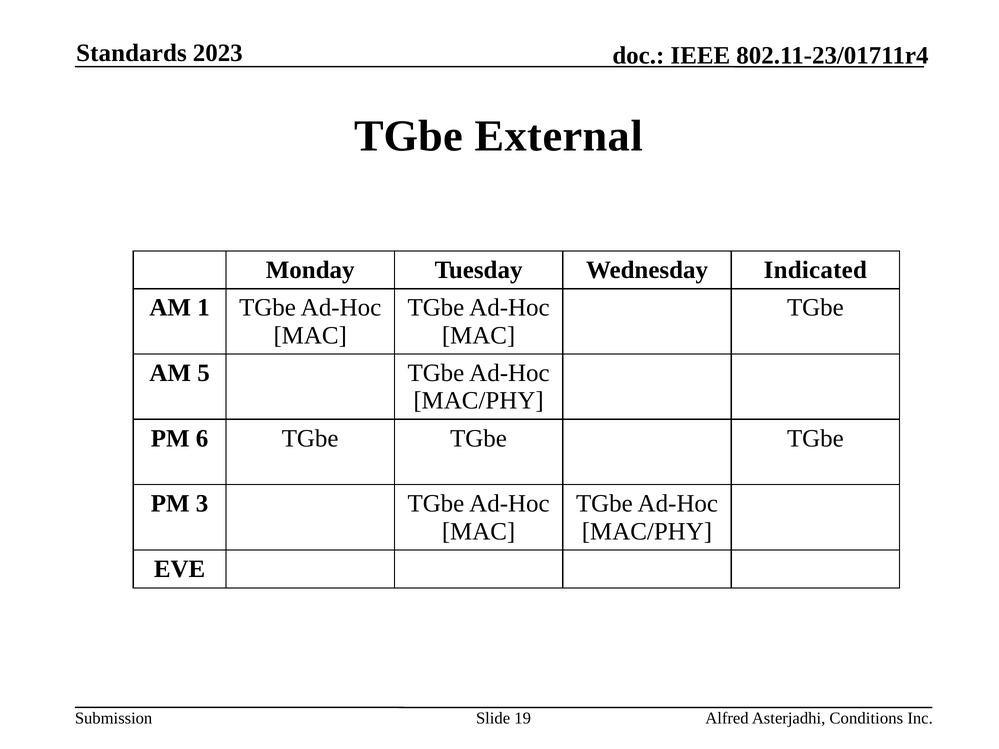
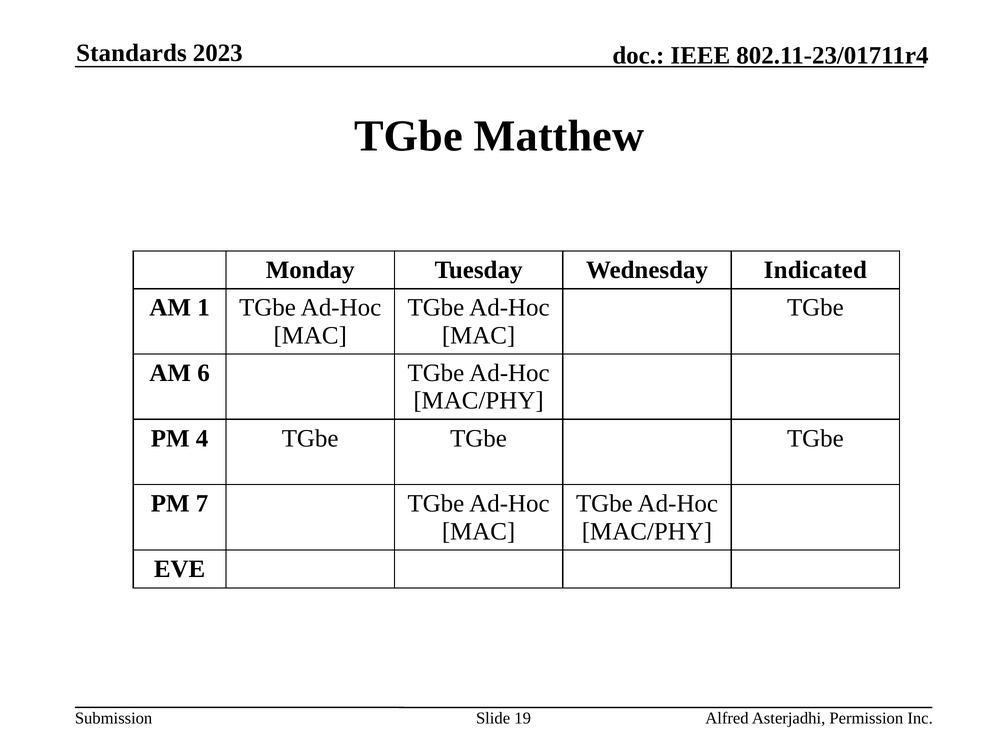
External: External -> Matthew
5: 5 -> 6
6: 6 -> 4
3: 3 -> 7
Conditions: Conditions -> Permission
